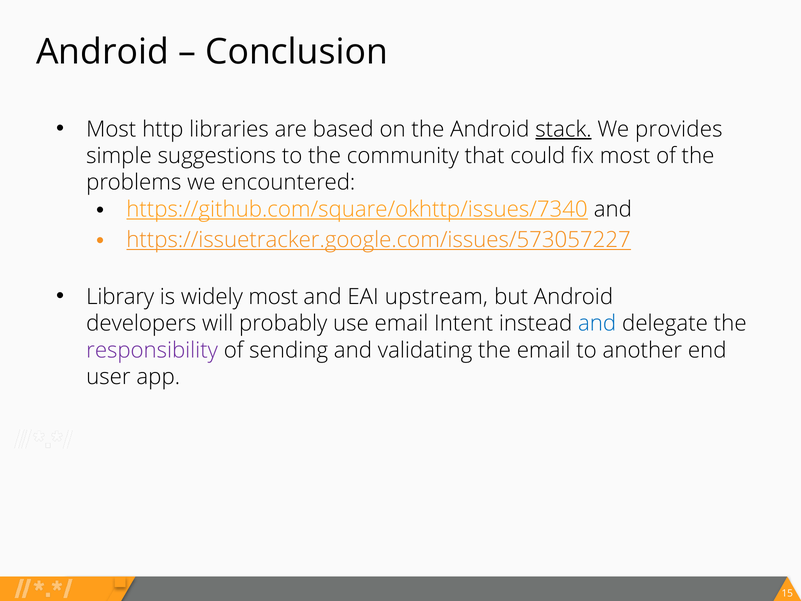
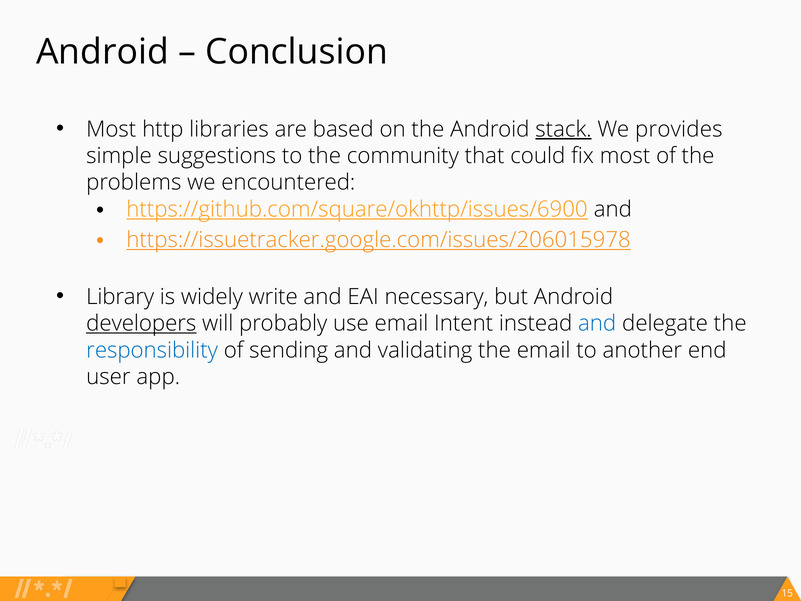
https://github.com/square/okhttp/issues/7340: https://github.com/square/okhttp/issues/7340 -> https://github.com/square/okhttp/issues/6900
https://issuetracker.google.com/issues/573057227: https://issuetracker.google.com/issues/573057227 -> https://issuetracker.google.com/issues/206015978
widely most: most -> write
upstream: upstream -> necessary
developers underline: none -> present
responsibility colour: purple -> blue
